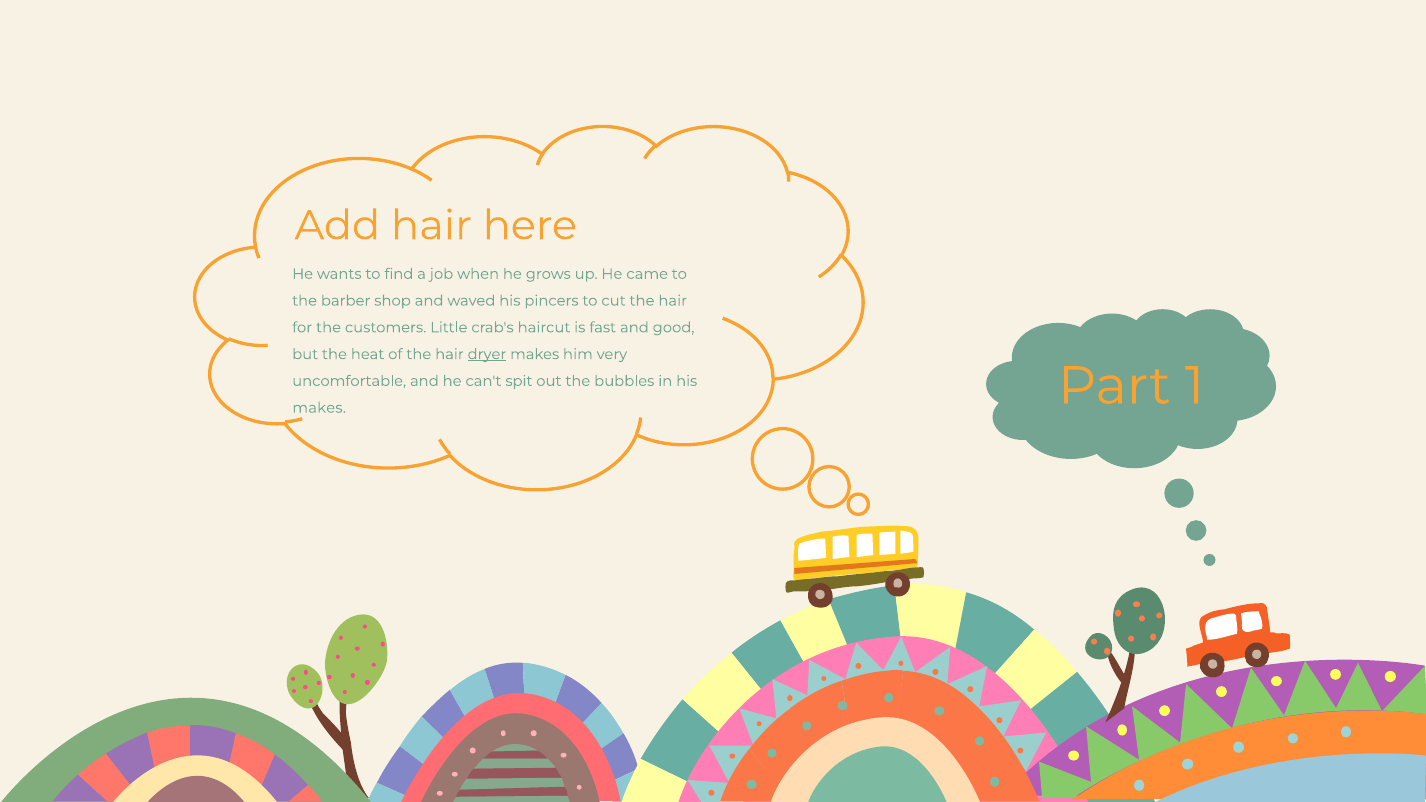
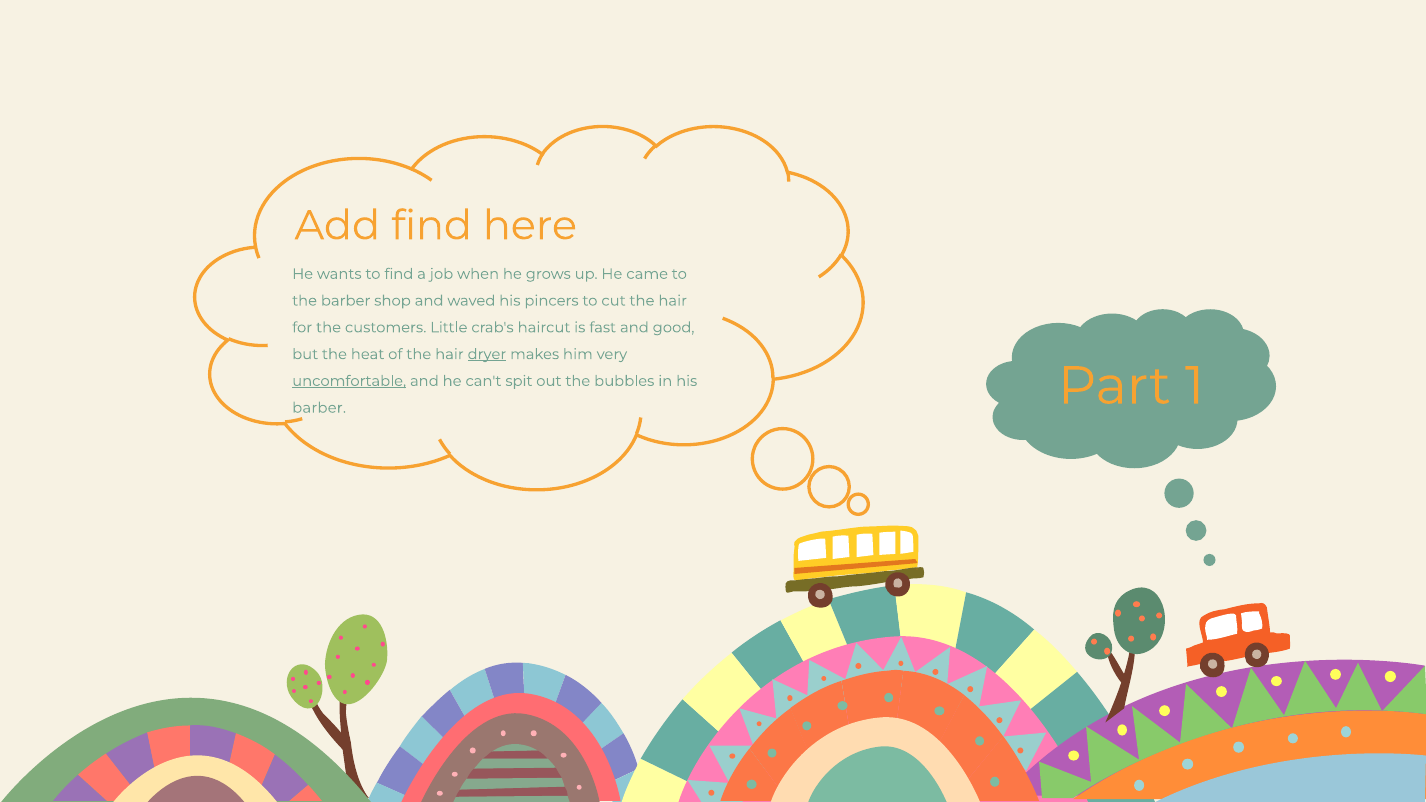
Add hair: hair -> find
uncomfortable underline: none -> present
makes at (319, 408): makes -> barber
